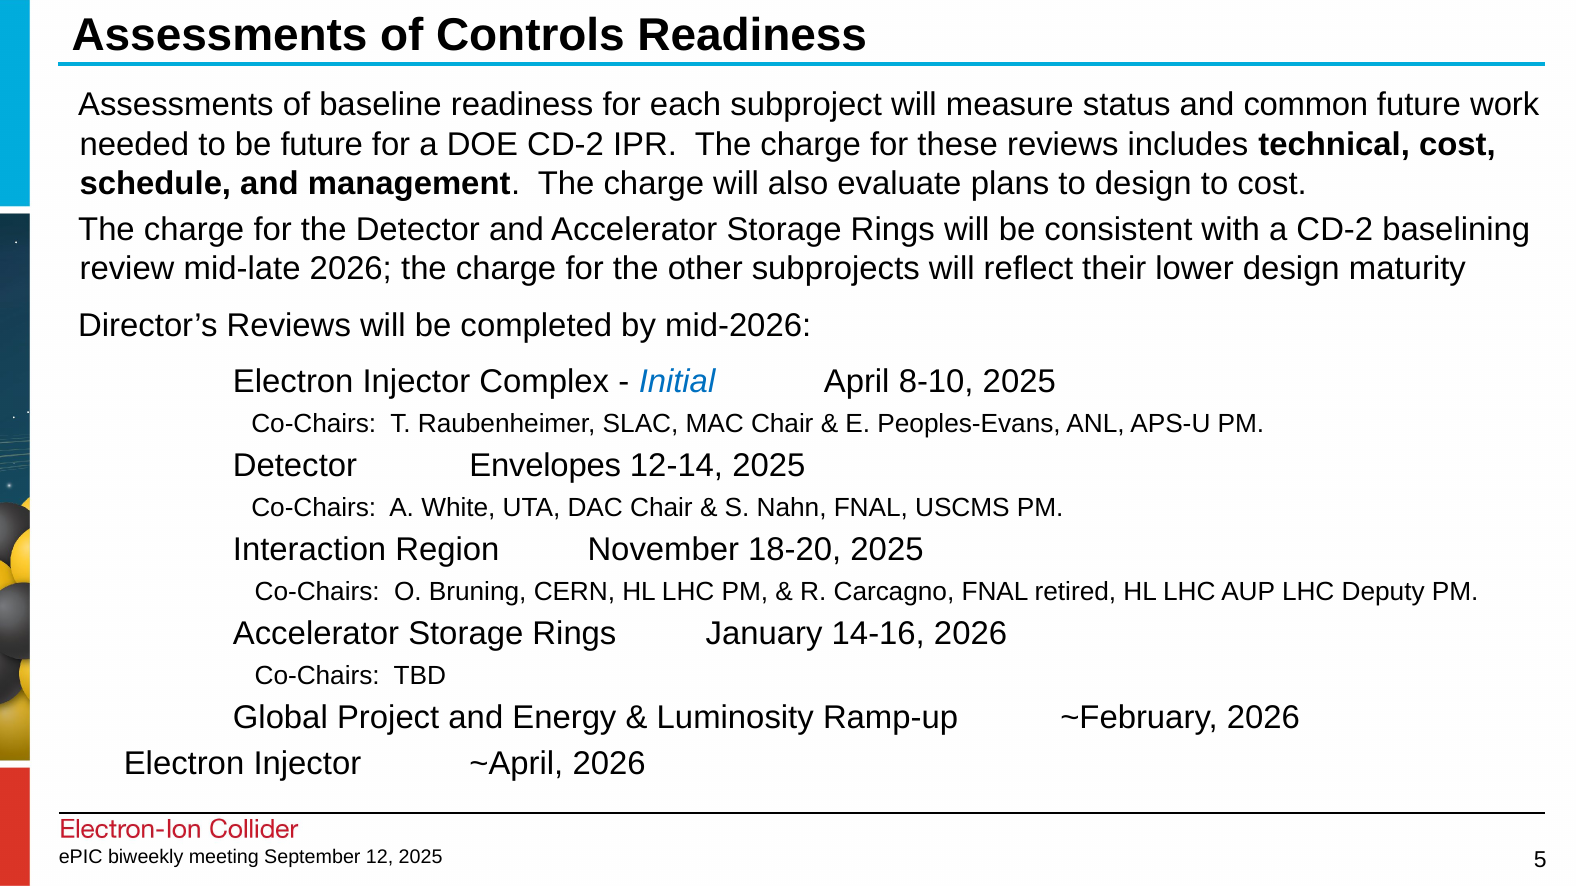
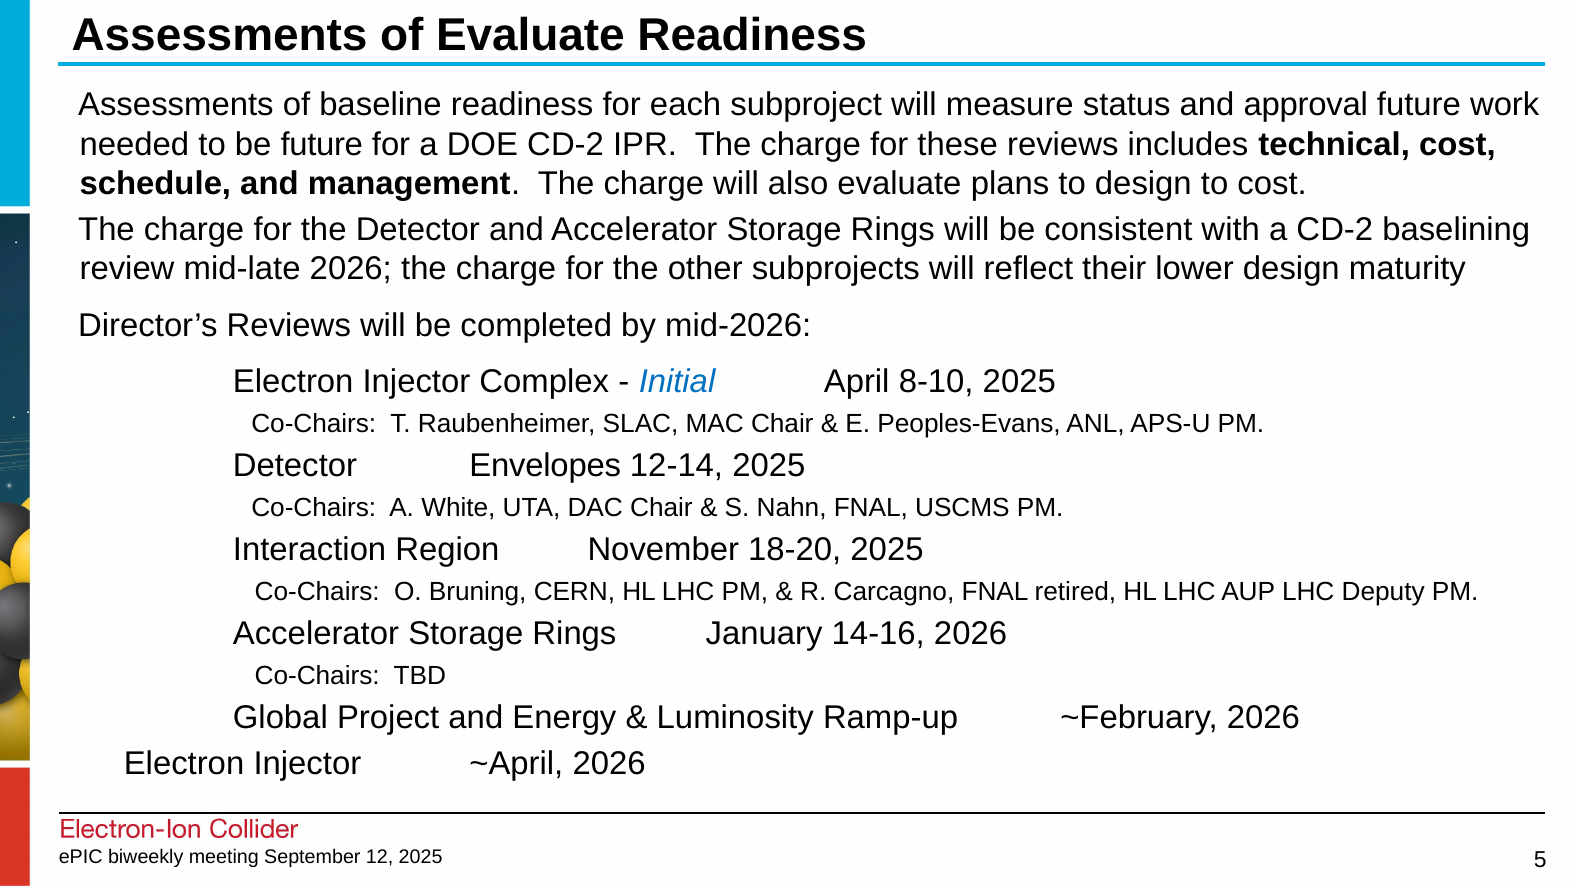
of Controls: Controls -> Evaluate
common: common -> approval
